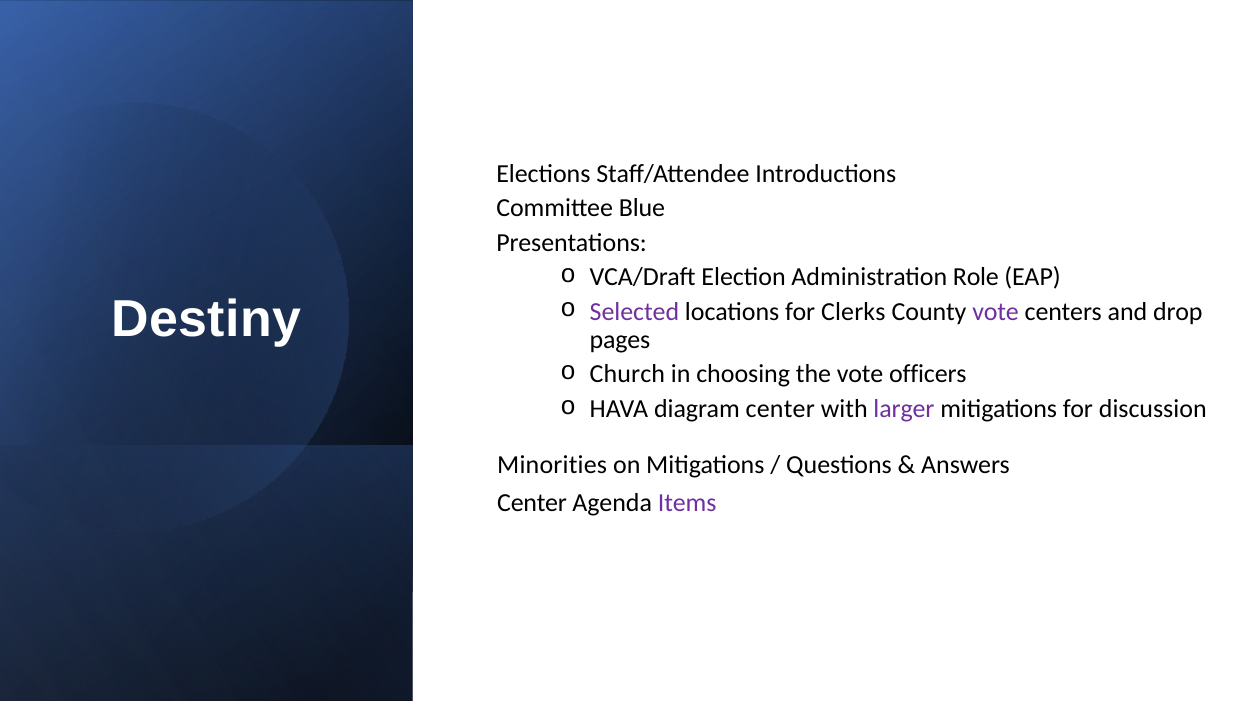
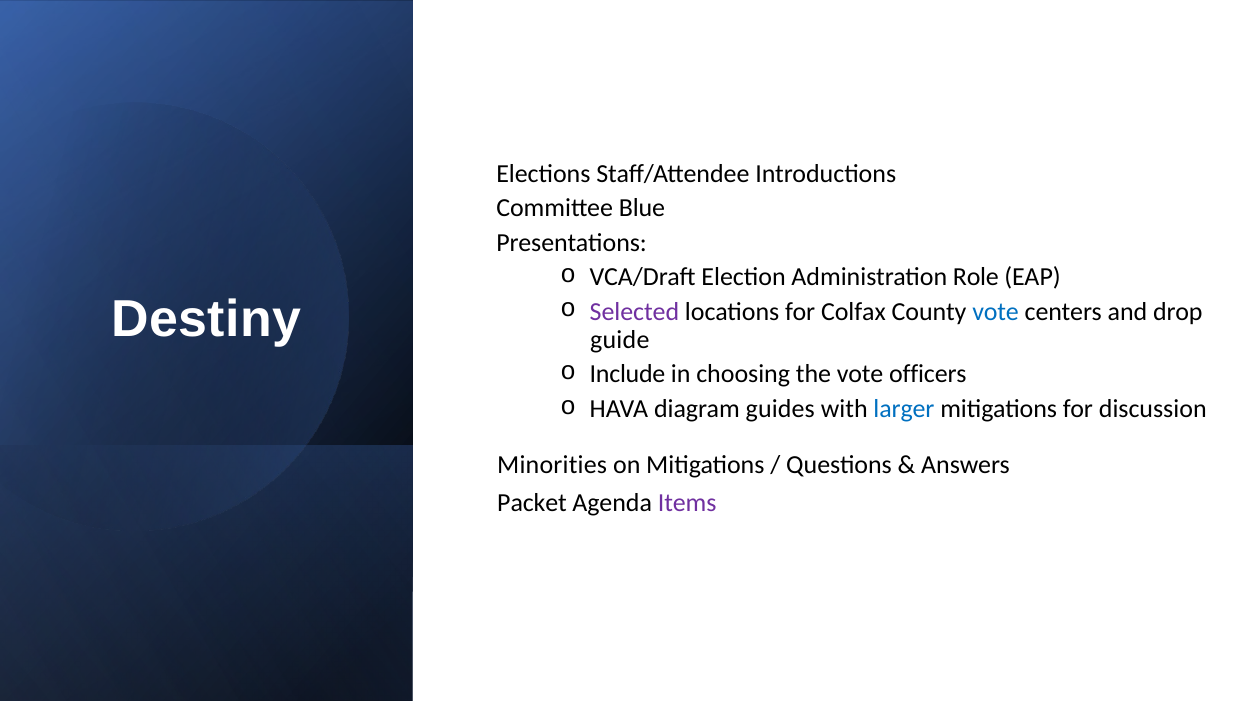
Clerks: Clerks -> Colfax
vote at (996, 311) colour: purple -> blue
pages: pages -> guide
Church: Church -> Include
diagram center: center -> guides
larger colour: purple -> blue
Center at (532, 503): Center -> Packet
